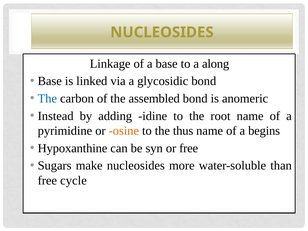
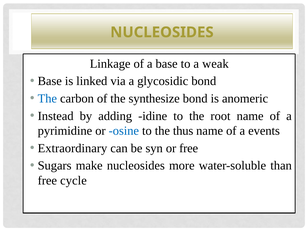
along: along -> weak
assembled: assembled -> synthesize
osine colour: orange -> blue
begins: begins -> events
Hypoxanthine: Hypoxanthine -> Extraordinary
